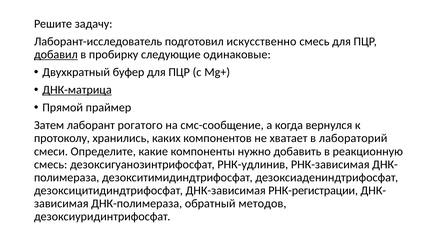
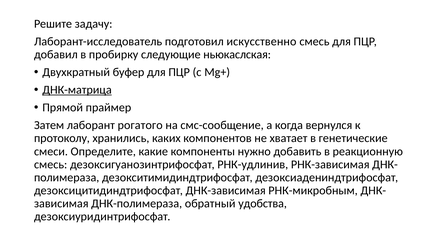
добавил underline: present -> none
одинаковые: одинаковые -> ньюкаслская
лабораторий: лабораторий -> генетические
РНК-регистрации: РНК-регистрации -> РНК-микробным
методов: методов -> удобства
